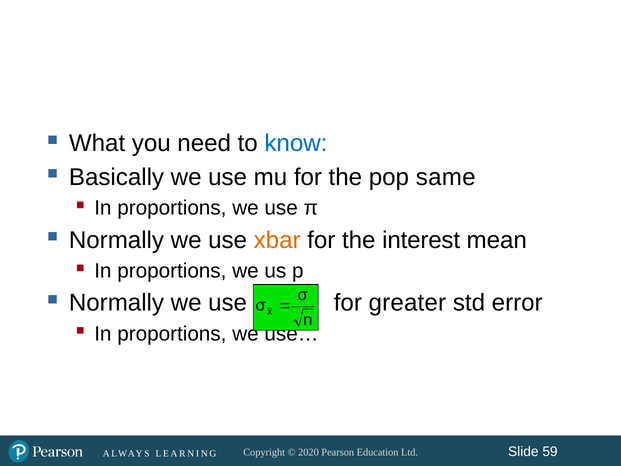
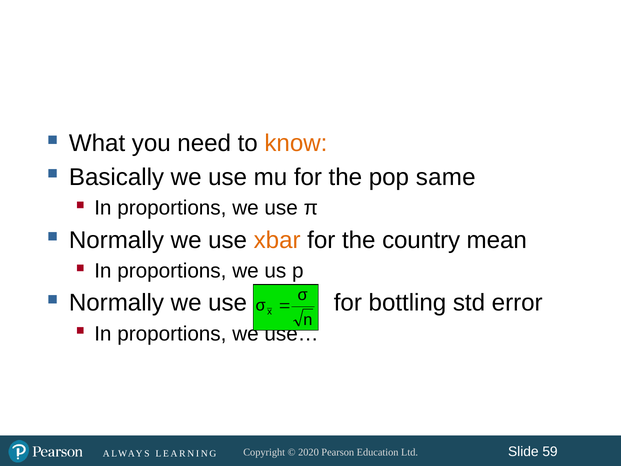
know colour: blue -> orange
interest: interest -> country
greater: greater -> bottling
